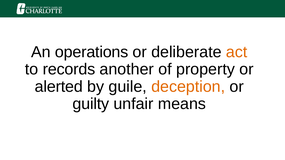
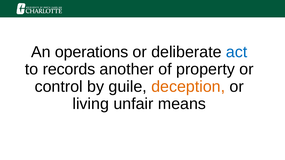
act colour: orange -> blue
alerted: alerted -> control
guilty: guilty -> living
